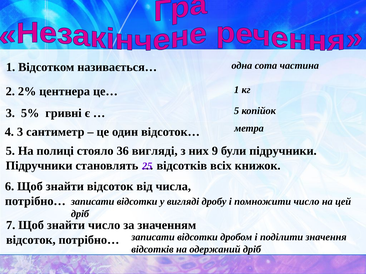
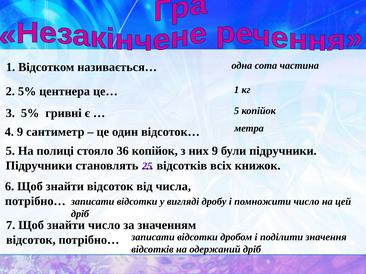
2 2%: 2% -> 5%
4 3: 3 -> 9
36 вигляді: вигляді -> копійок
